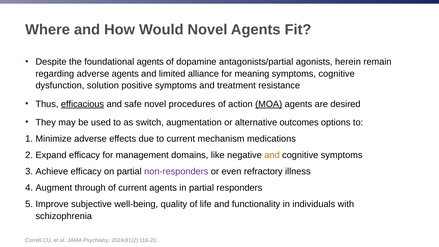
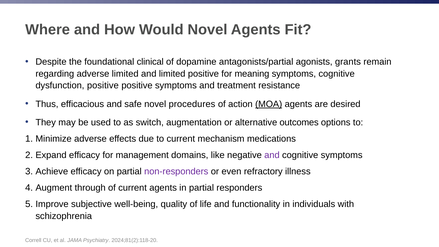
foundational agents: agents -> clinical
herein: herein -> grants
adverse agents: agents -> limited
limited alliance: alliance -> positive
dysfunction solution: solution -> positive
efficacious underline: present -> none
and at (272, 155) colour: orange -> purple
